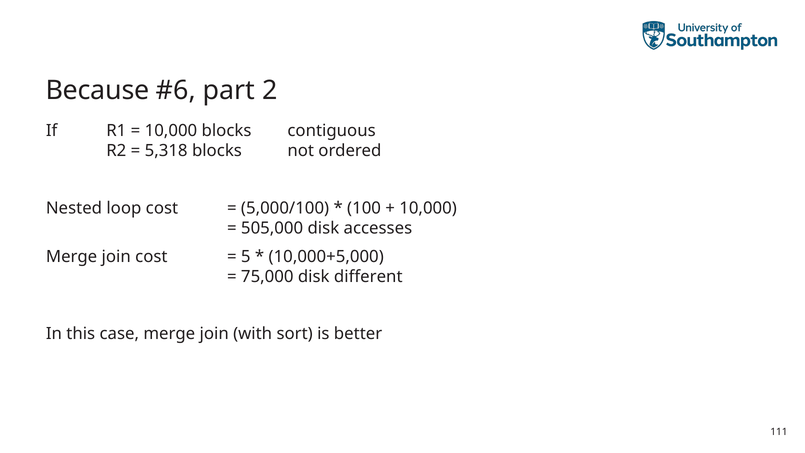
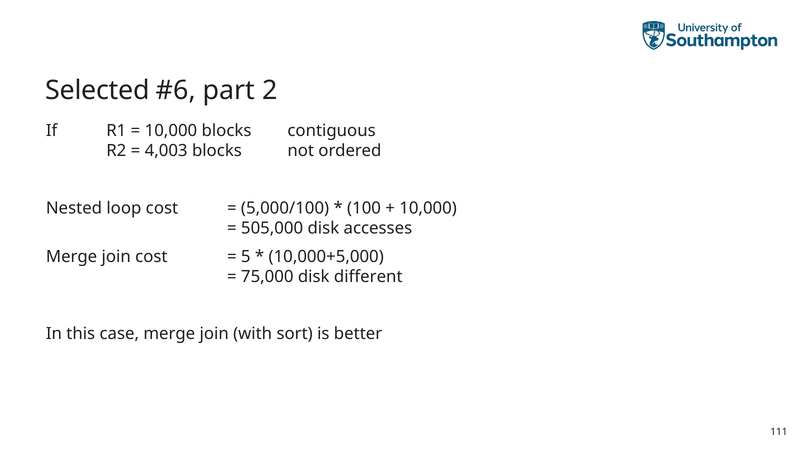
Because: Because -> Selected
5,318: 5,318 -> 4,003
